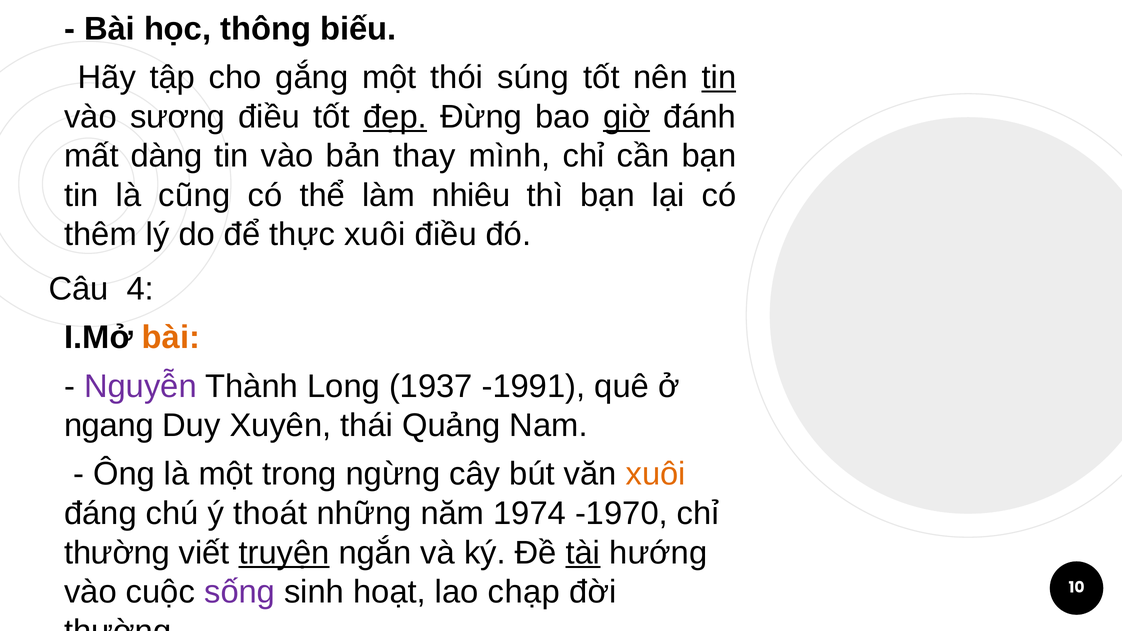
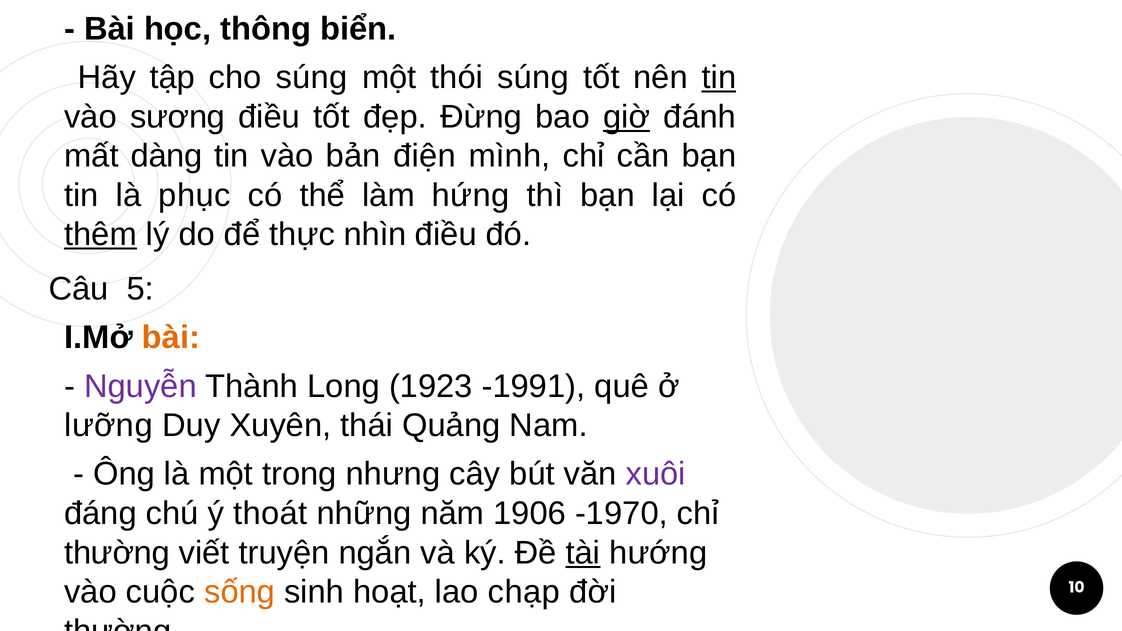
biếu: biếu -> biển
cho gắng: gắng -> súng
đẹp underline: present -> none
thay: thay -> điện
cũng: cũng -> phục
nhiêu: nhiêu -> hứng
thêm underline: none -> present
thực xuôi: xuôi -> nhìn
4: 4 -> 5
1937: 1937 -> 1923
ngang: ngang -> lưỡng
ngừng: ngừng -> nhưng
xuôi at (656, 474) colour: orange -> purple
1974: 1974 -> 1906
truyện underline: present -> none
sống colour: purple -> orange
